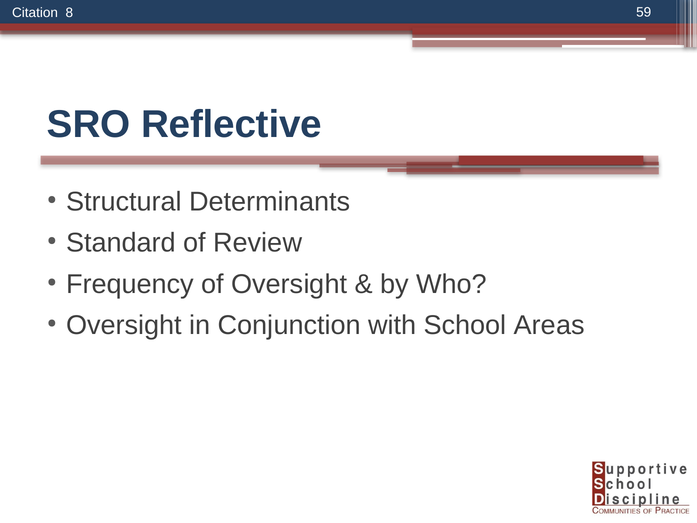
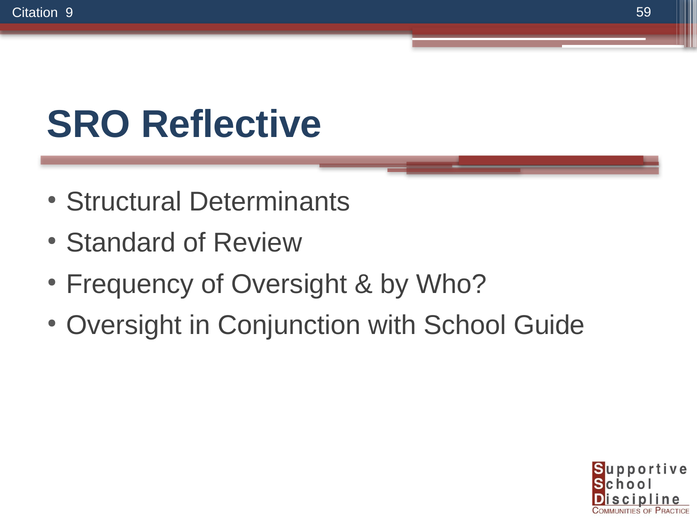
8: 8 -> 9
Areas: Areas -> Guide
